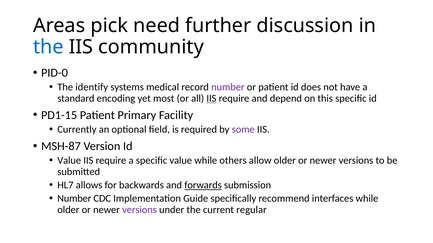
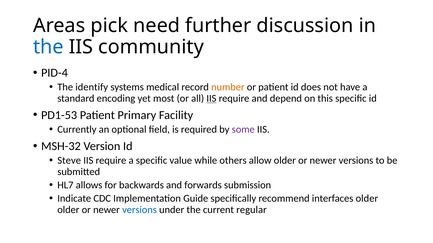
PID-0: PID-0 -> PID-4
number at (228, 87) colour: purple -> orange
PD1-15: PD1-15 -> PD1-53
MSH-87: MSH-87 -> MSH-32
Value at (69, 161): Value -> Steve
forwards underline: present -> none
Number at (74, 199): Number -> Indicate
interfaces while: while -> older
versions at (139, 210) colour: purple -> blue
